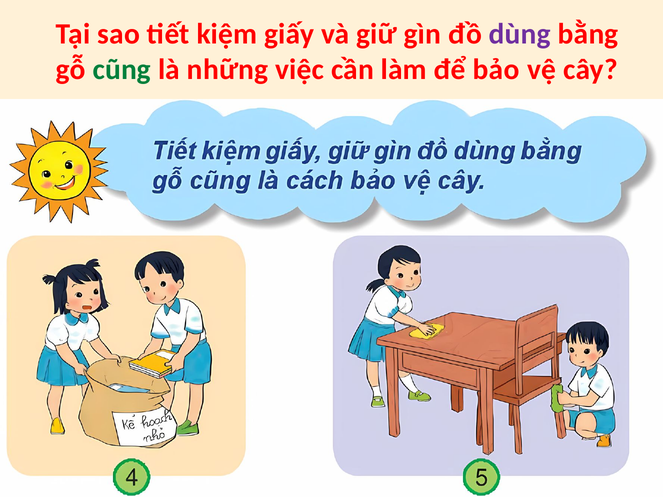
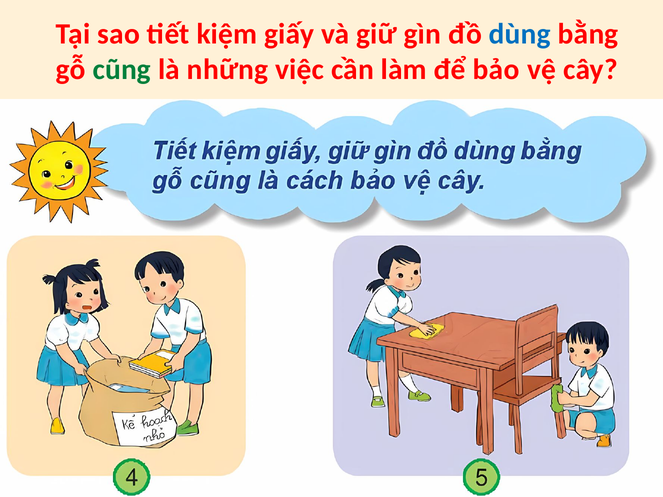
dùng colour: purple -> blue
